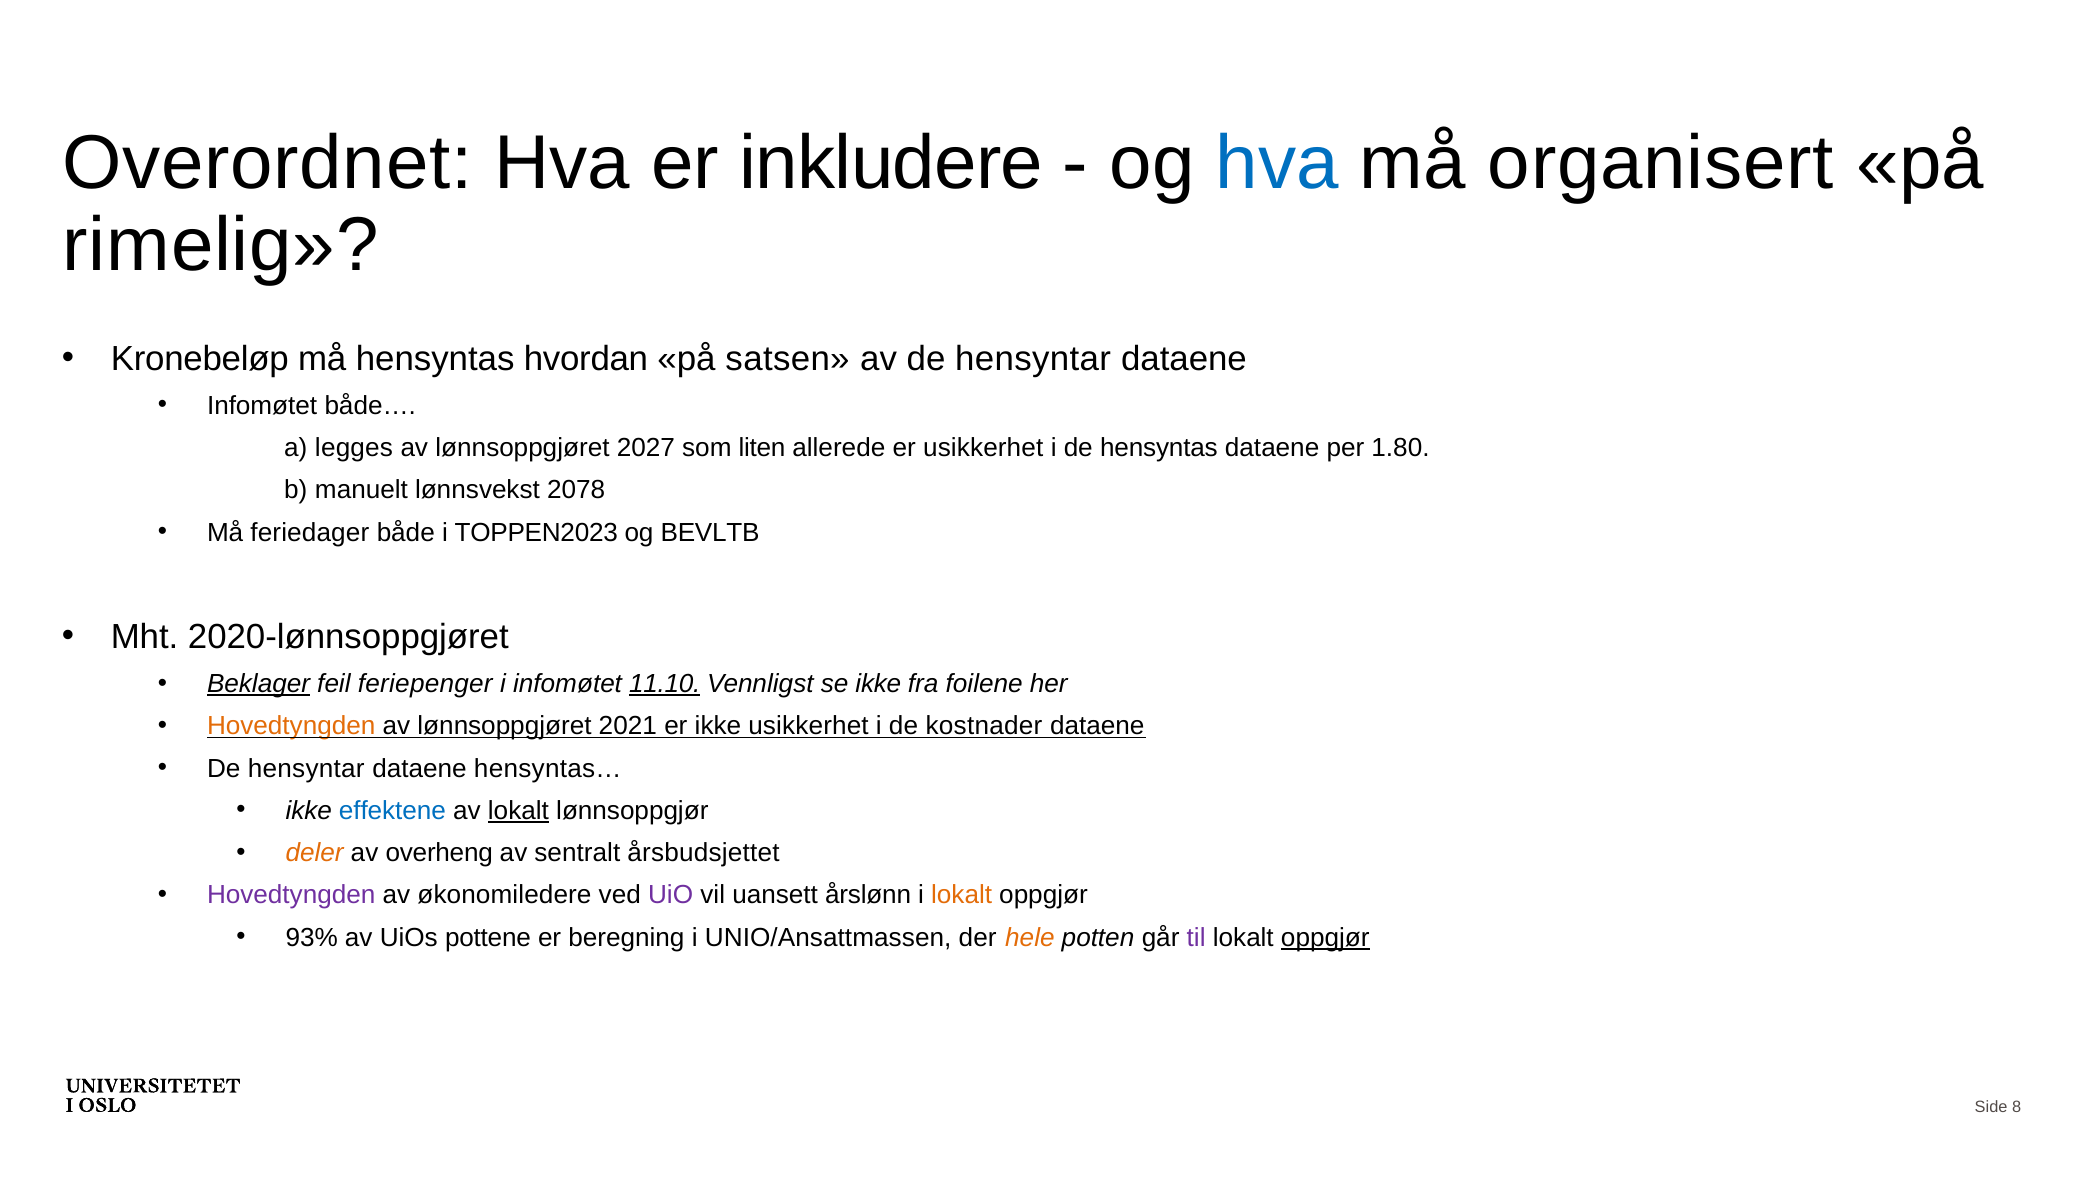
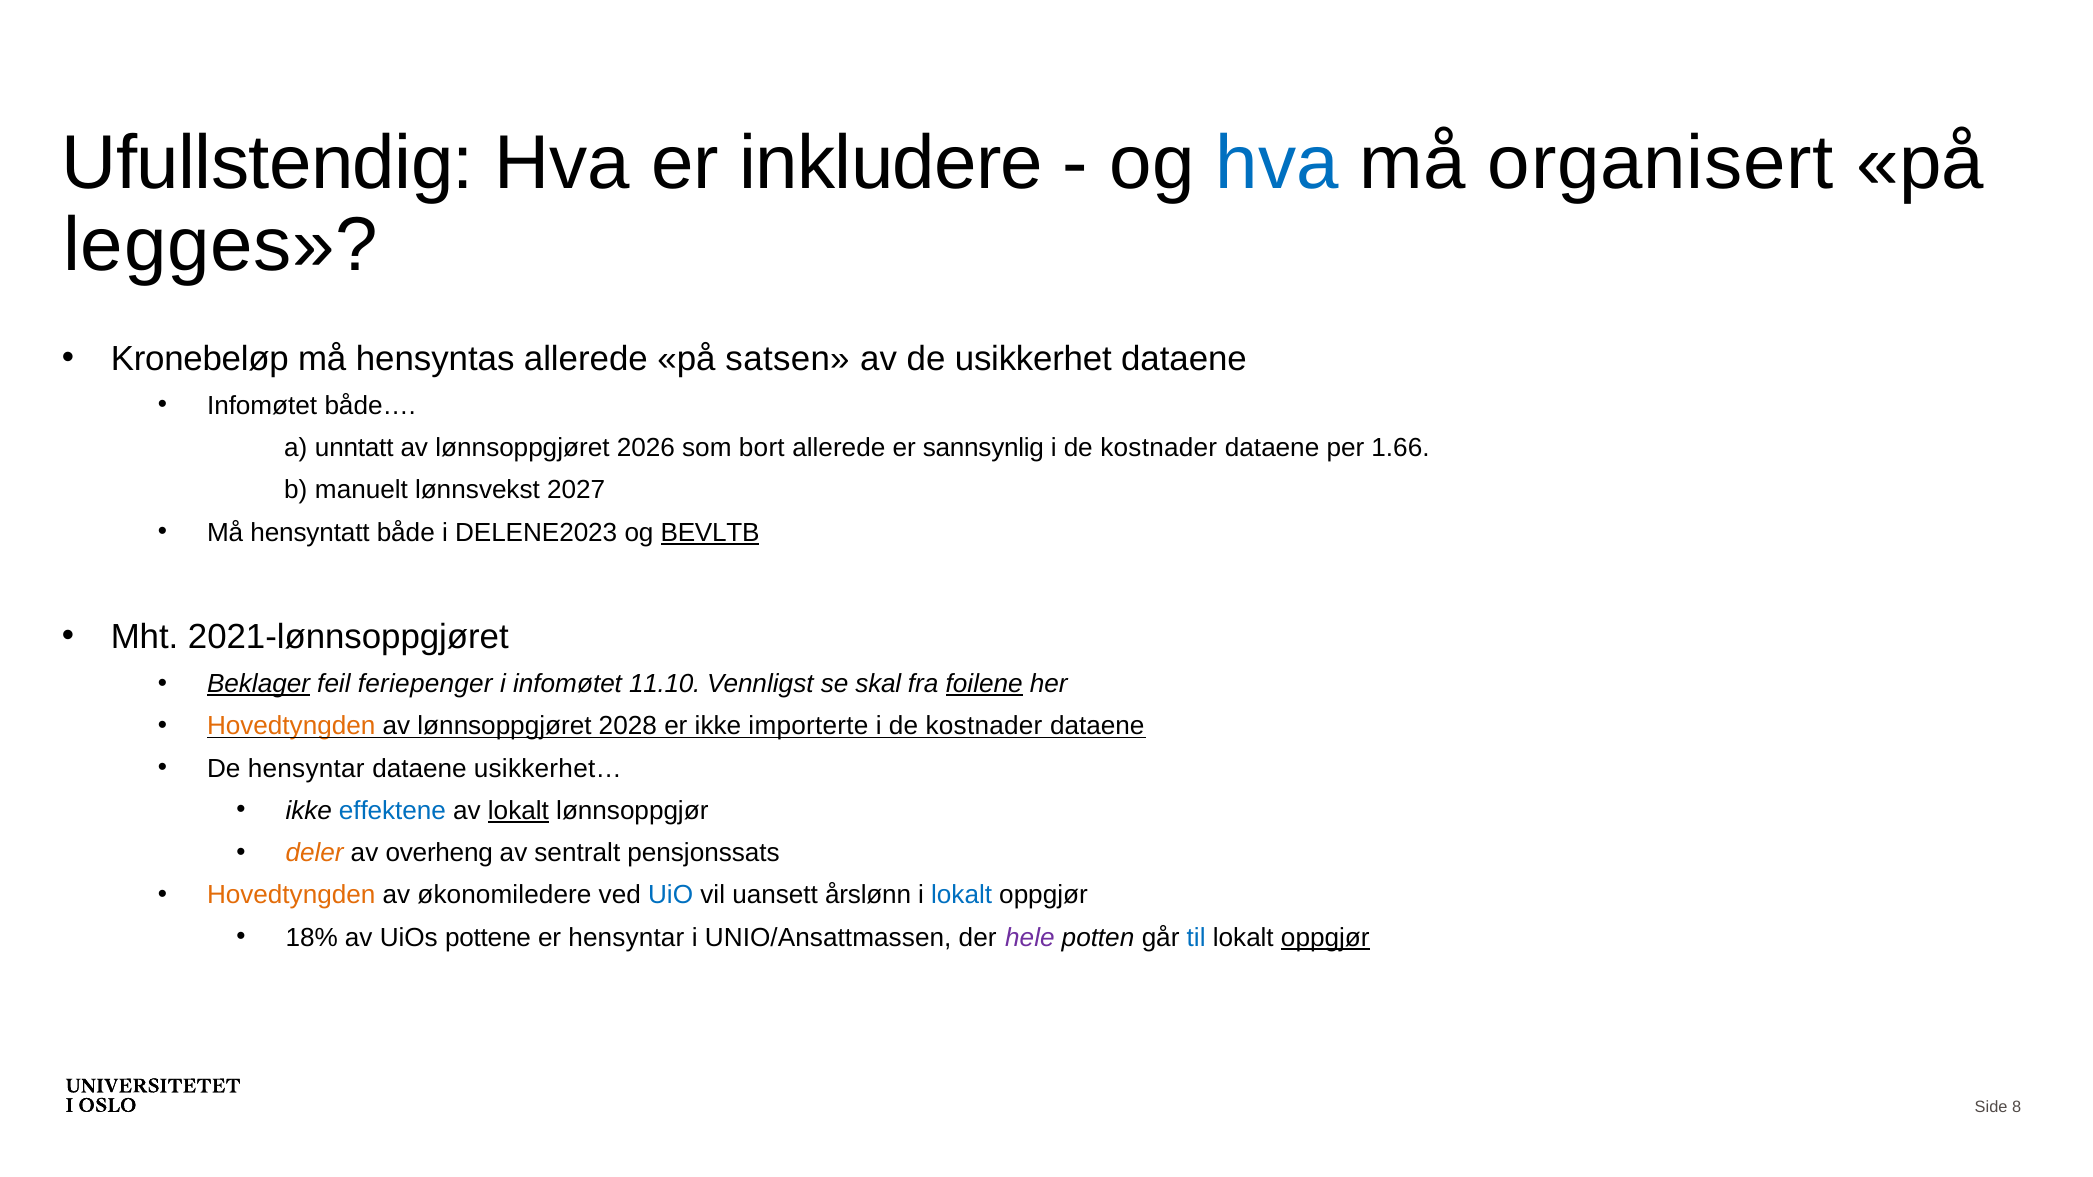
Overordnet: Overordnet -> Ufullstendig
rimelig: rimelig -> legges
hensyntas hvordan: hvordan -> allerede
av de hensyntar: hensyntar -> usikkerhet
legges: legges -> unntatt
2027: 2027 -> 2026
liten: liten -> bort
er usikkerhet: usikkerhet -> sannsynlig
hensyntas at (1159, 448): hensyntas -> kostnader
1.80: 1.80 -> 1.66
2078: 2078 -> 2027
feriedager: feriedager -> hensyntatt
TOPPEN2023: TOPPEN2023 -> DELENE2023
BEVLTB underline: none -> present
2020-lønnsoppgjøret: 2020-lønnsoppgjøret -> 2021-lønnsoppgjøret
11.10 underline: present -> none
se ikke: ikke -> skal
foilene underline: none -> present
2021: 2021 -> 2028
ikke usikkerhet: usikkerhet -> importerte
hensyntas…: hensyntas… -> usikkerhet…
årsbudsjettet: årsbudsjettet -> pensjonssats
Hovedtyngden at (291, 895) colour: purple -> orange
UiO colour: purple -> blue
lokalt at (962, 895) colour: orange -> blue
93%: 93% -> 18%
er beregning: beregning -> hensyntar
hele colour: orange -> purple
til colour: purple -> blue
